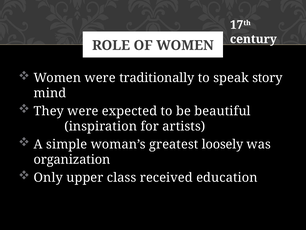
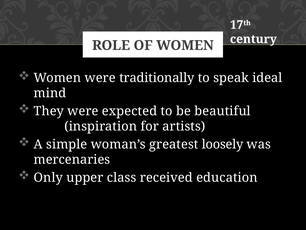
story: story -> ideal
organization: organization -> mercenaries
